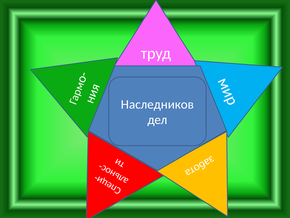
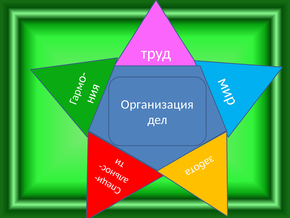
Наследников: Наследников -> Организация
